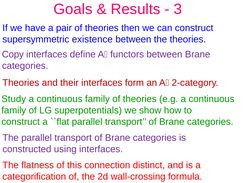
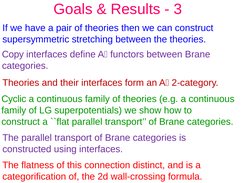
existence: existence -> stretching
Study: Study -> Cyclic
